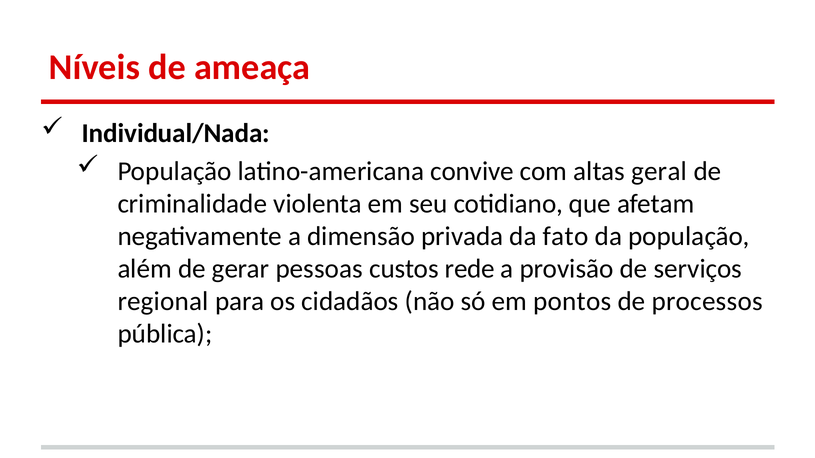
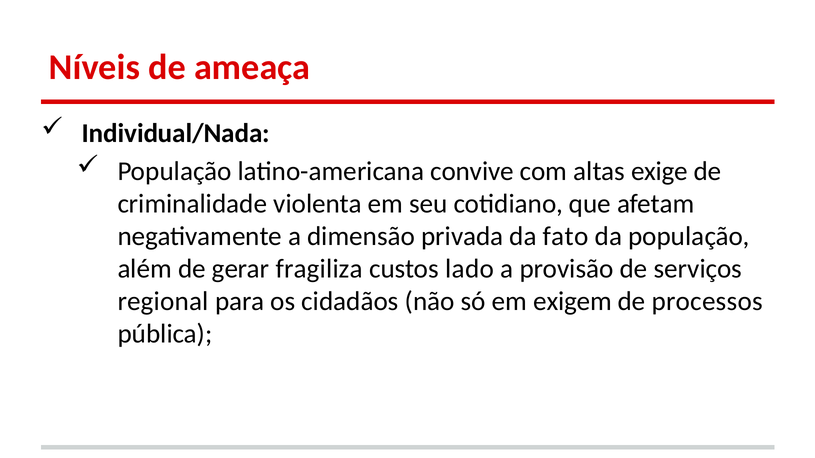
geral: geral -> exige
pessoas: pessoas -> fragiliza
rede: rede -> lado
pontos: pontos -> exigem
